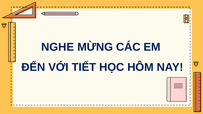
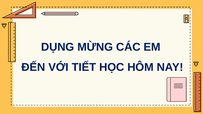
NGHE: NGHE -> DỤNG
